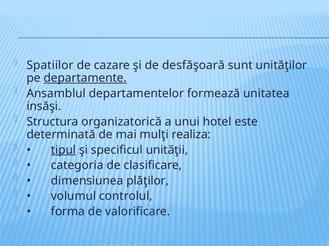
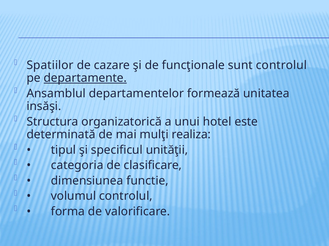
desfăşoară: desfăşoară -> funcţionale
sunt unităţilor: unităţilor -> controlul
tipul underline: present -> none
plăţilor: plăţilor -> functie
